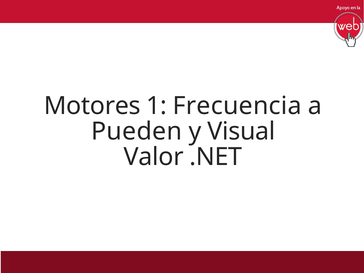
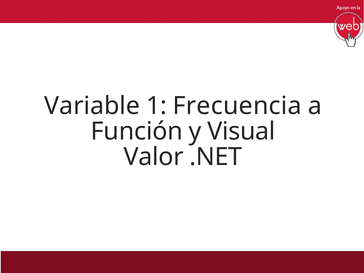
Motores: Motores -> Variable
Pueden: Pueden -> Función
